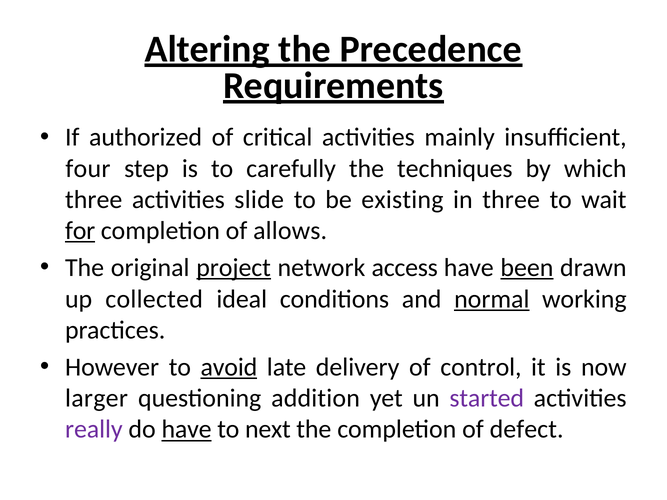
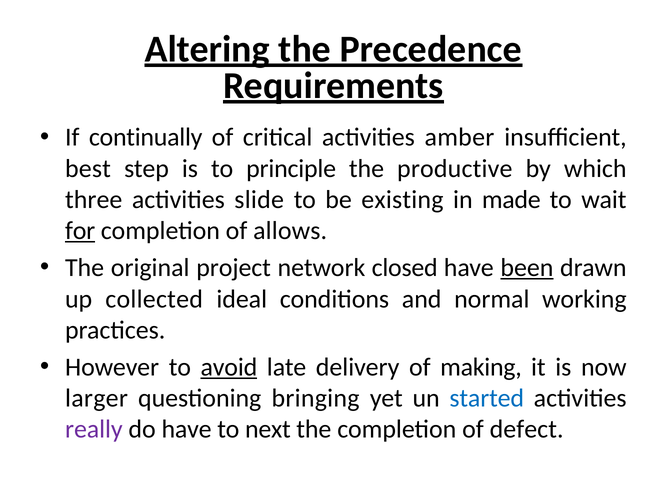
authorized: authorized -> continually
mainly: mainly -> amber
four: four -> best
carefully: carefully -> principle
techniques: techniques -> productive
in three: three -> made
project underline: present -> none
access: access -> closed
normal underline: present -> none
control: control -> making
addition: addition -> bringing
started colour: purple -> blue
have at (187, 430) underline: present -> none
